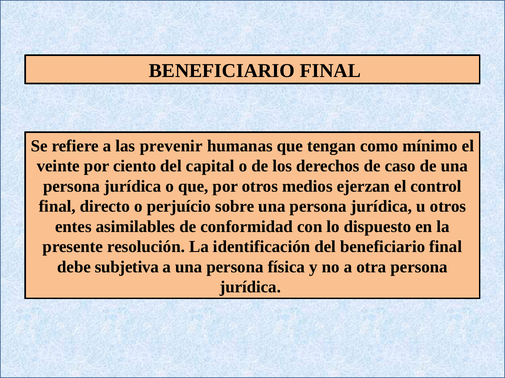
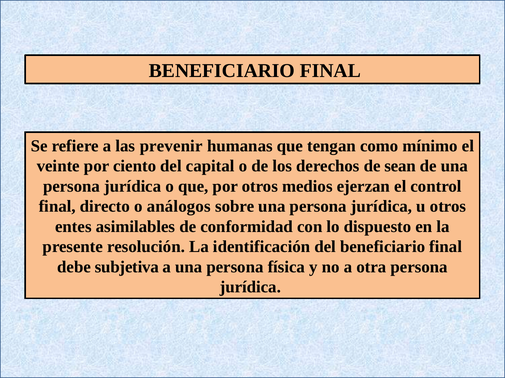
caso: caso -> sean
perjuício: perjuício -> análogos
